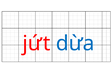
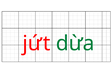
dừa colour: blue -> green
